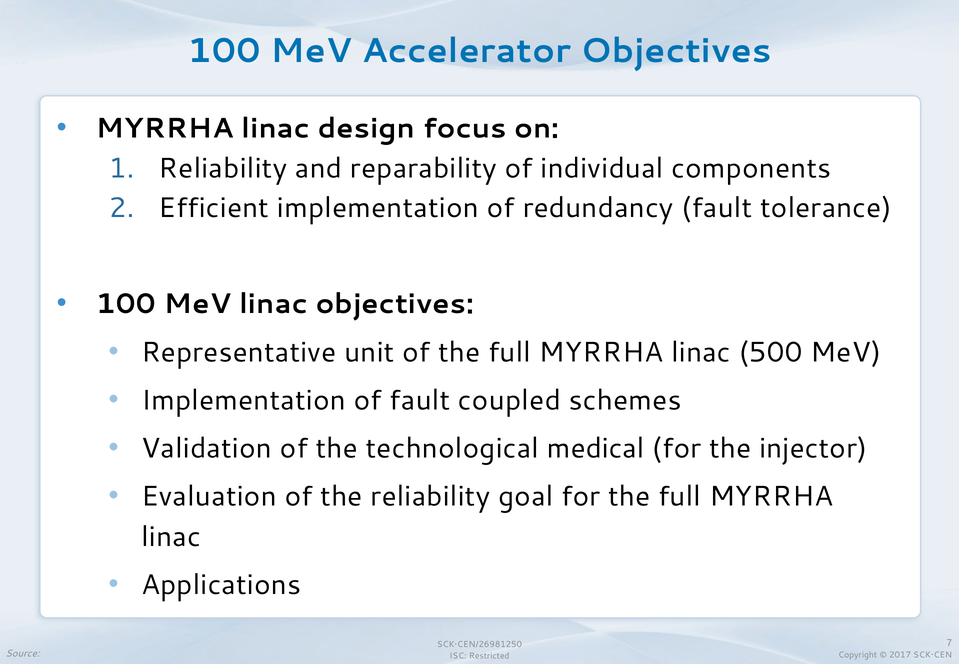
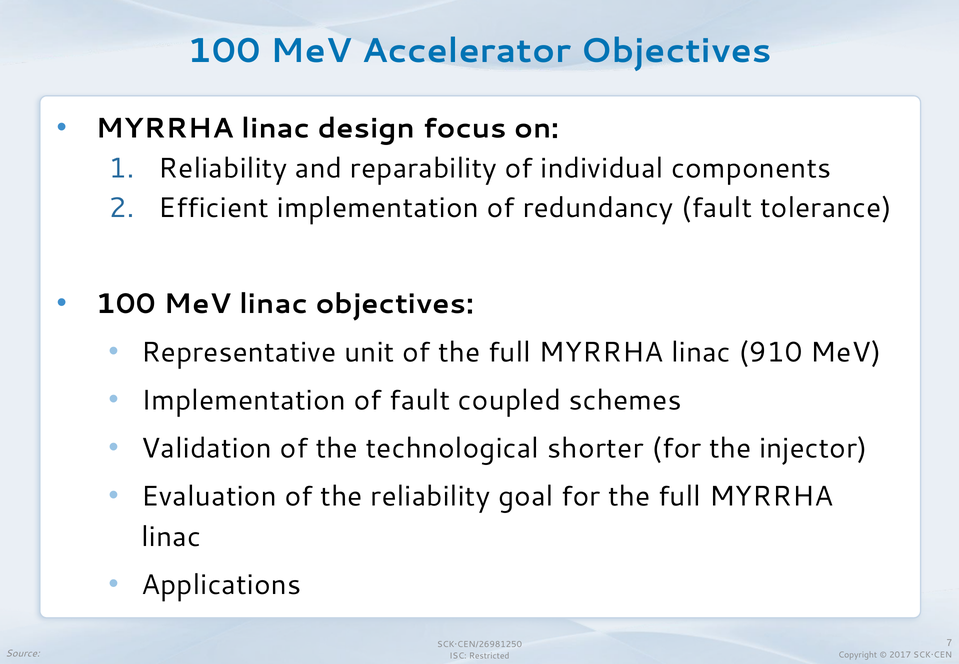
500: 500 -> 910
medical: medical -> shorter
